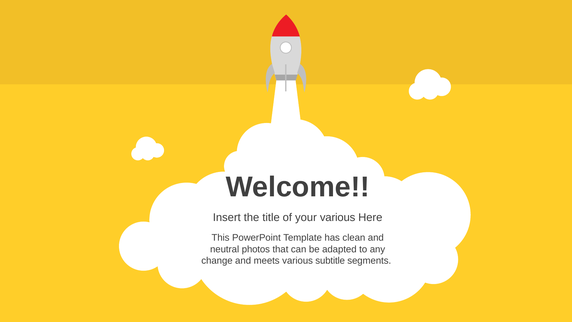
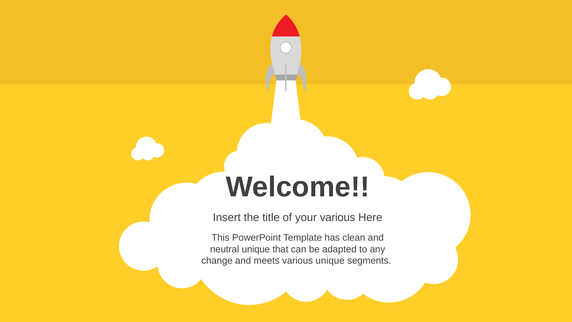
neutral photos: photos -> unique
various subtitle: subtitle -> unique
